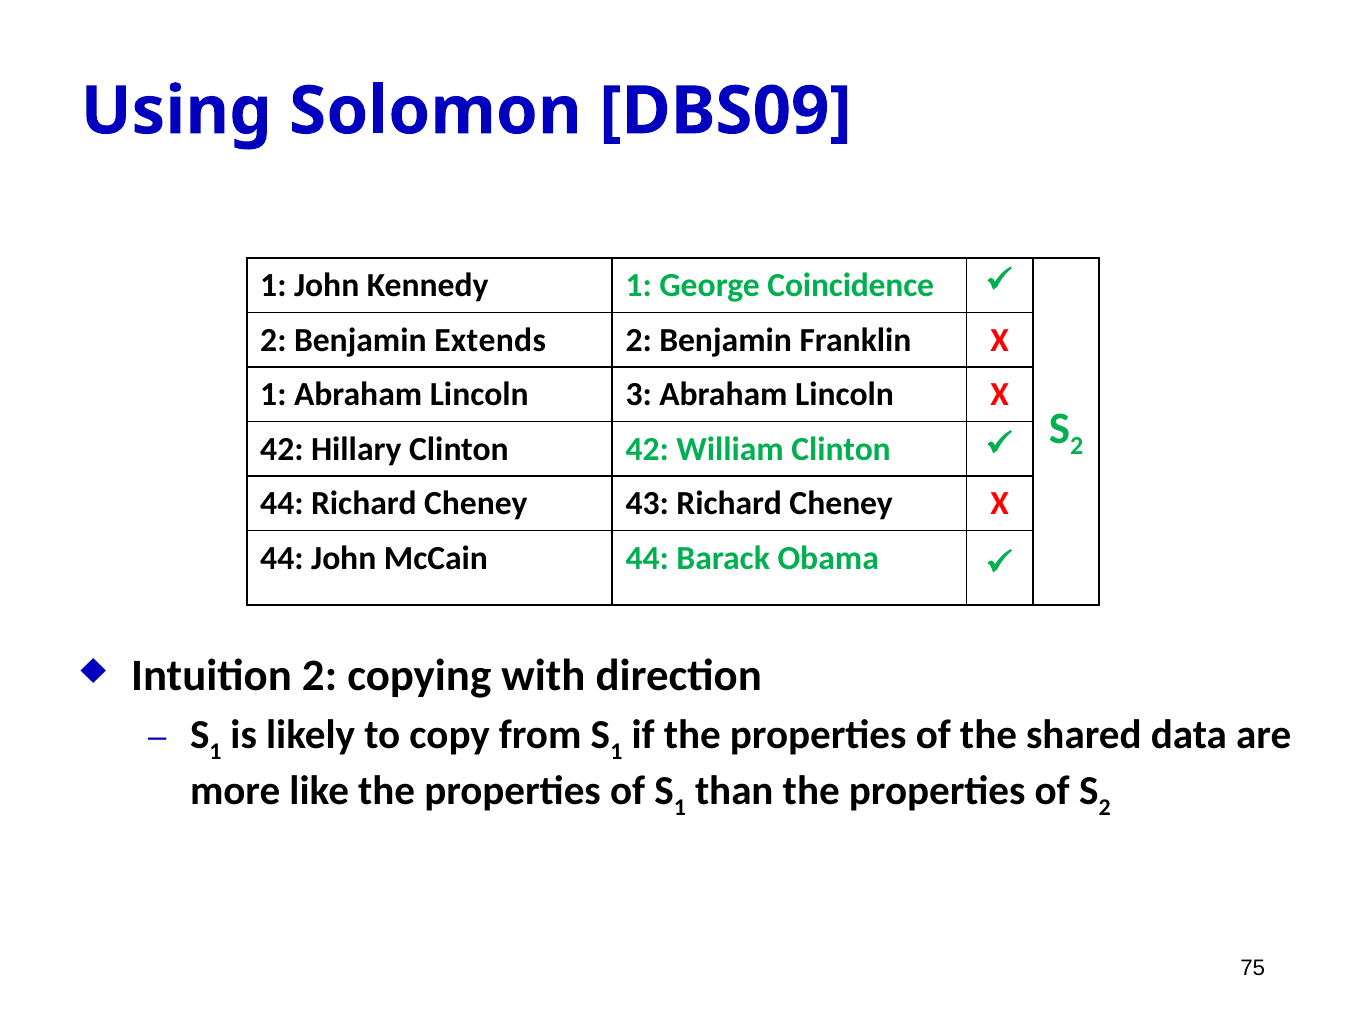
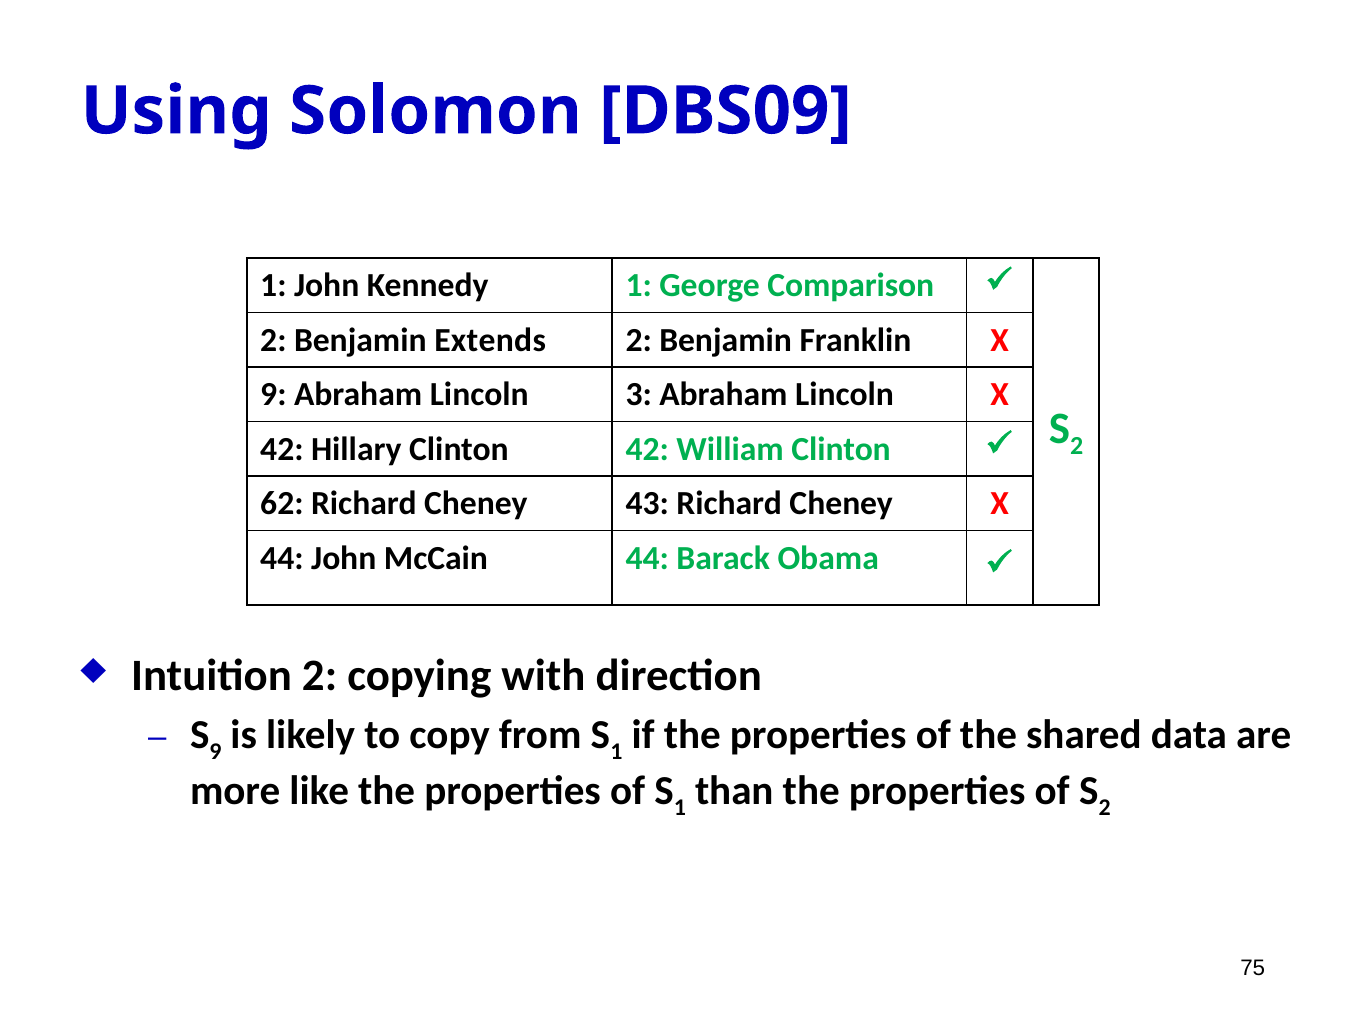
Coincidence: Coincidence -> Comparison
1 at (273, 395): 1 -> 9
44 at (282, 504): 44 -> 62
1 at (215, 752): 1 -> 9
